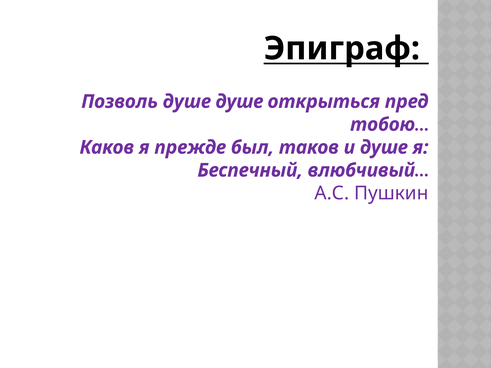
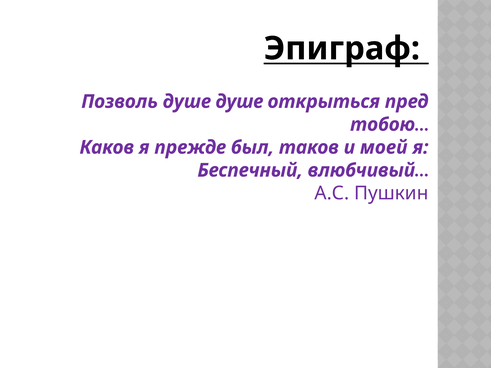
и душе: душе -> моей
